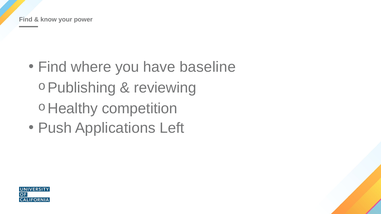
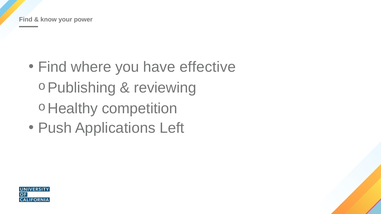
baseline: baseline -> effective
